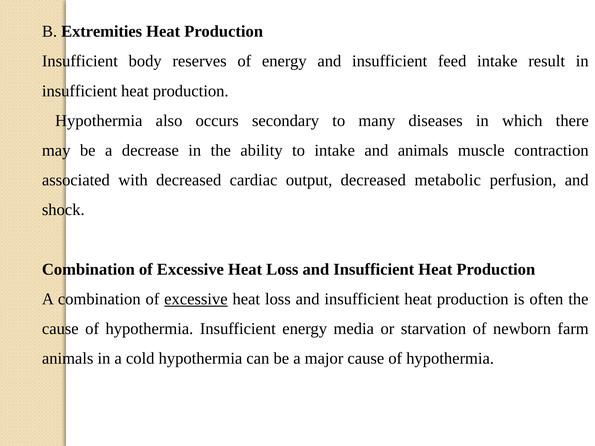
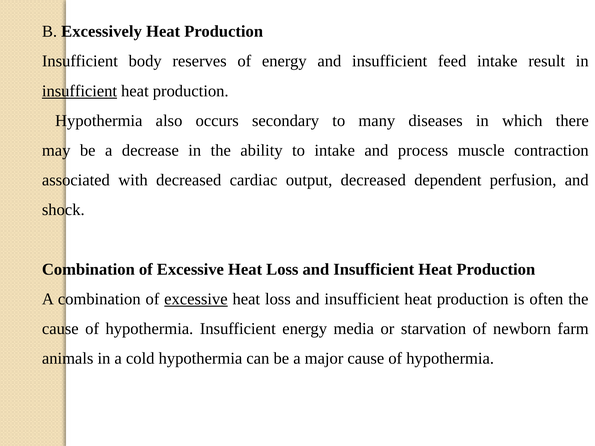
Extremities: Extremities -> Excessively
insufficient at (79, 91) underline: none -> present
and animals: animals -> process
metabolic: metabolic -> dependent
